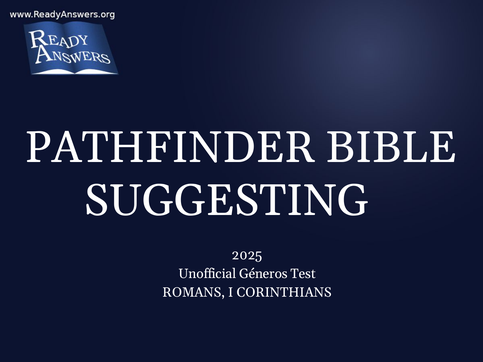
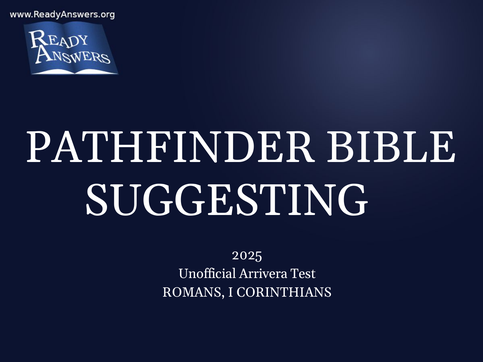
Géneros: Géneros -> Arrivera
